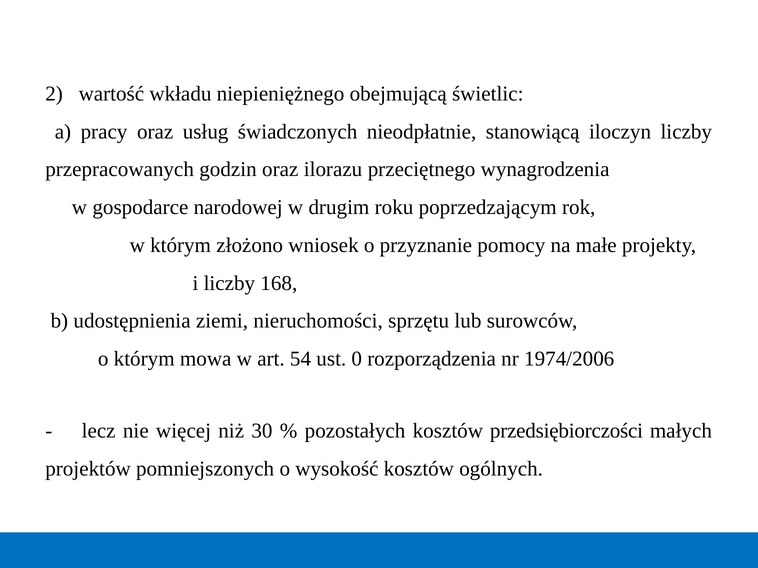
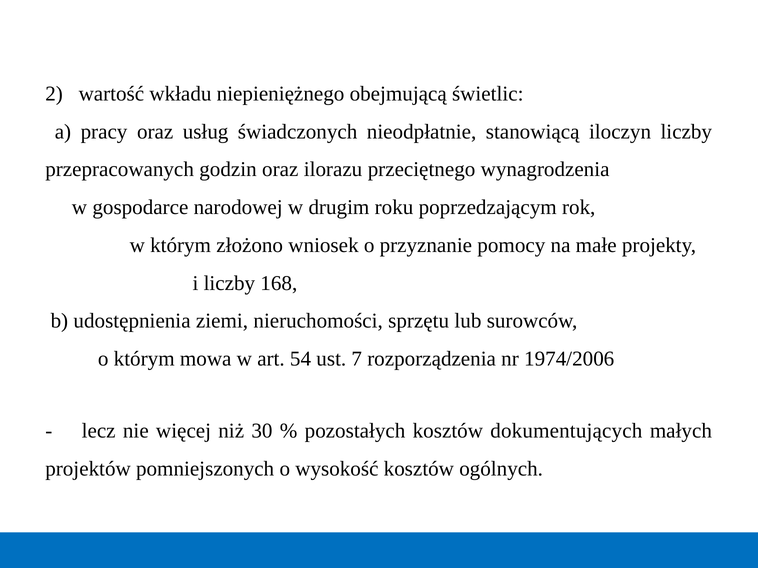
0: 0 -> 7
przedsiębiorczości: przedsiębiorczości -> dokumentujących
